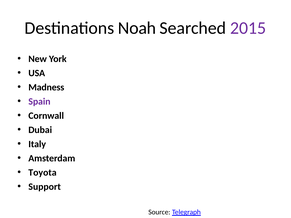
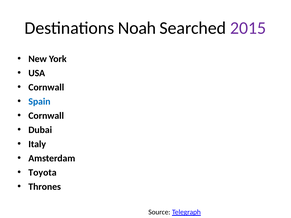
Madness at (46, 87): Madness -> Cornwall
Spain colour: purple -> blue
Support: Support -> Thrones
